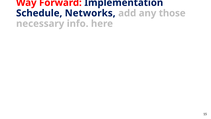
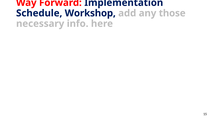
Networks: Networks -> Workshop
